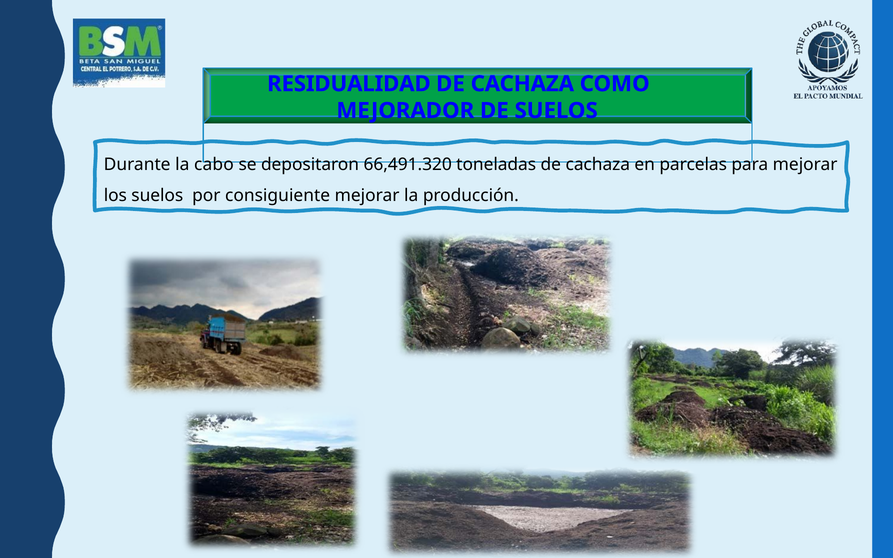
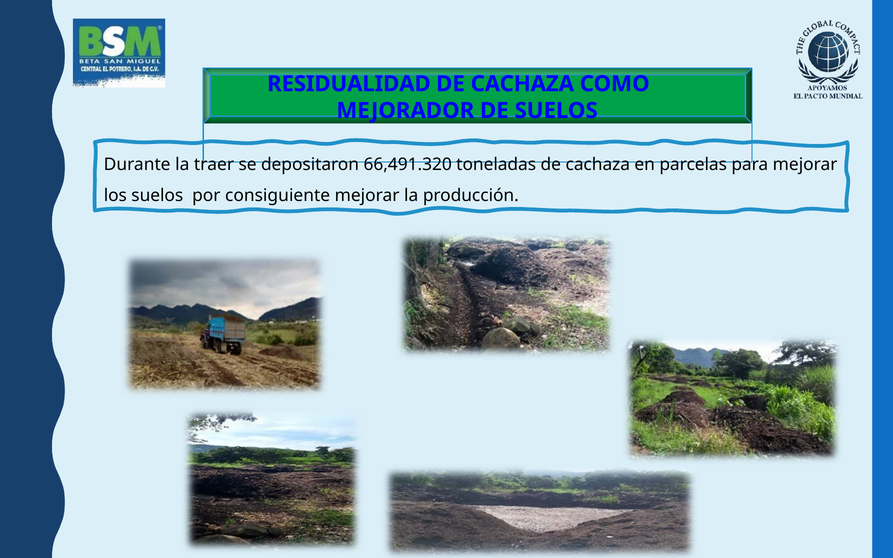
cabo: cabo -> traer
